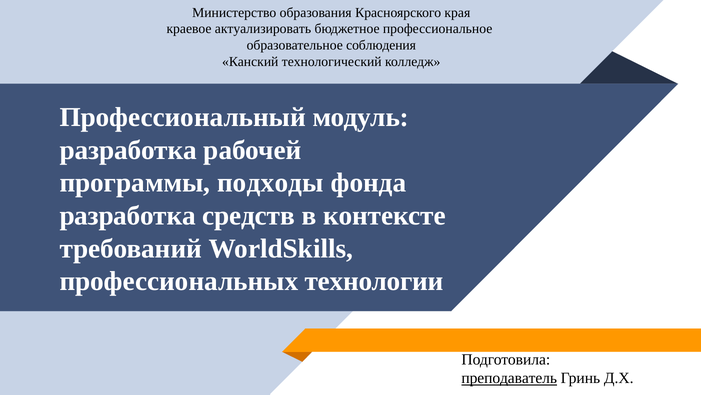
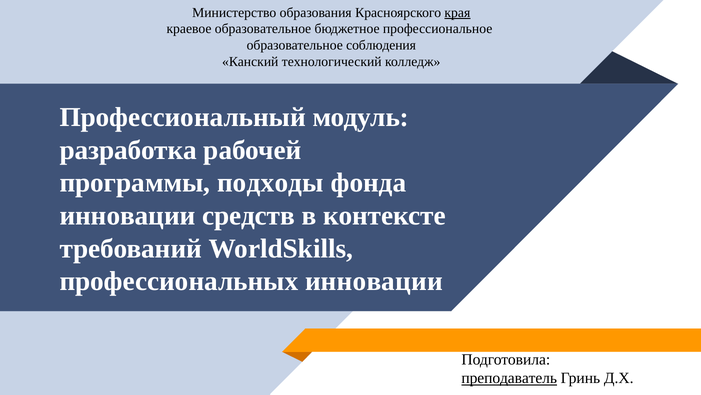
края underline: none -> present
краевое актуализировать: актуализировать -> образовательное
разработка at (128, 215): разработка -> инновации
профессиональных технологии: технологии -> инновации
